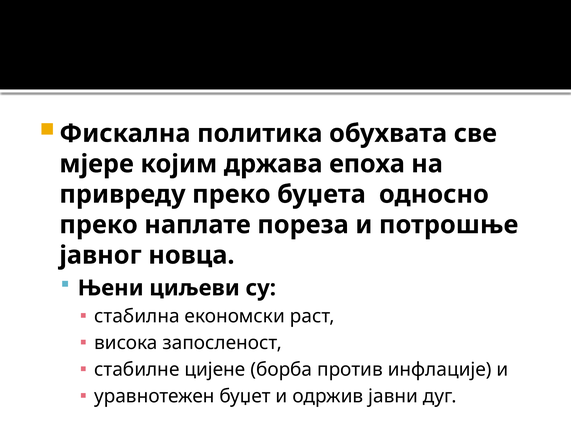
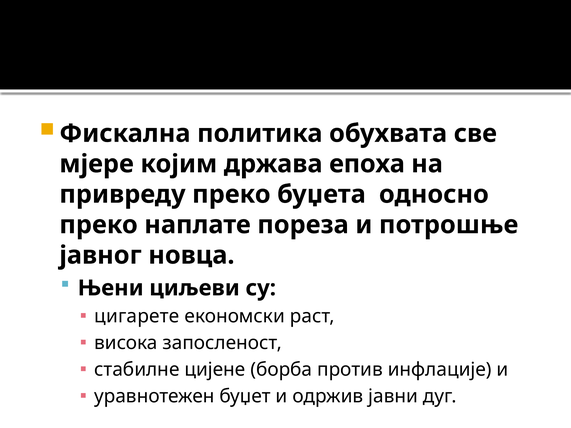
стабилна: стабилна -> цигарете
